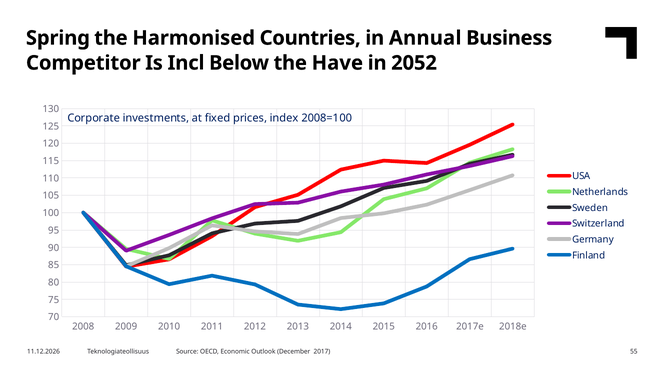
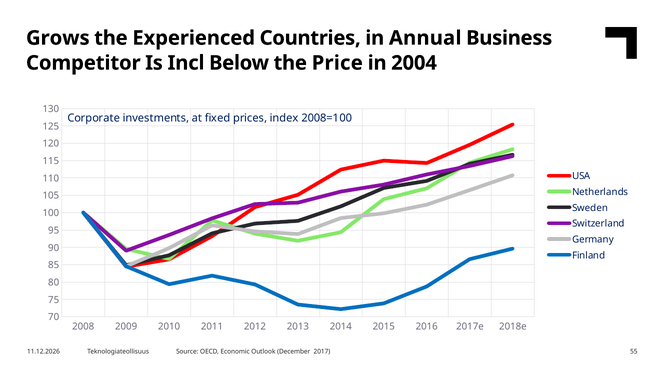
Spring: Spring -> Grows
Harmonised: Harmonised -> Experienced
Have: Have -> Price
2052: 2052 -> 2004
